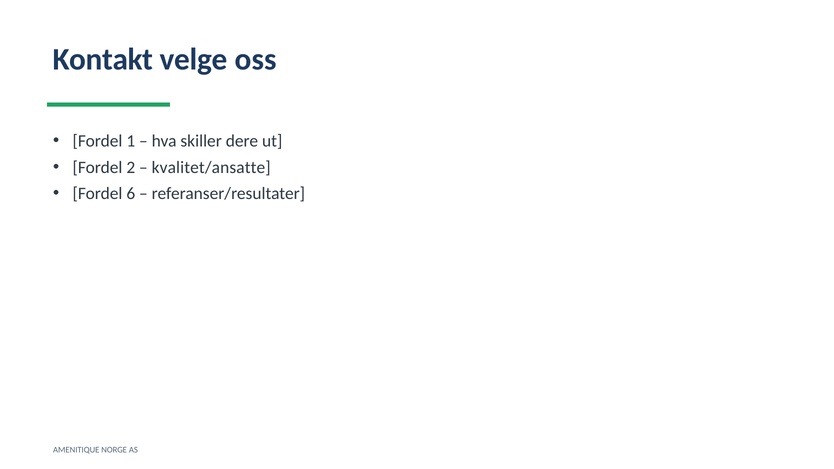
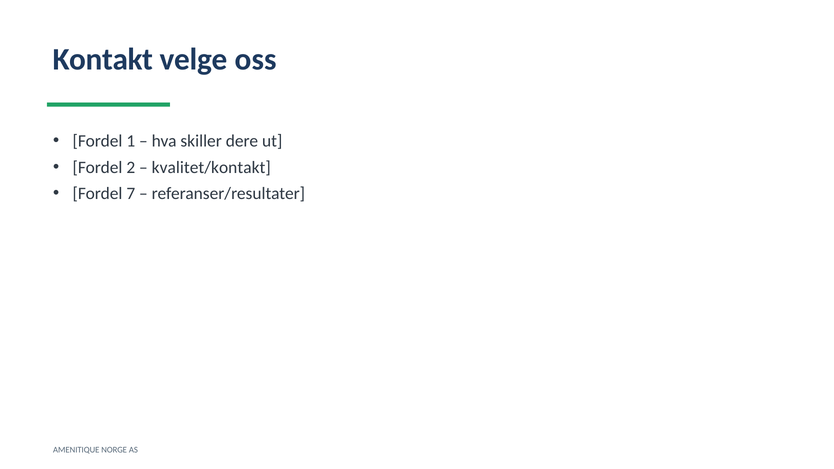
kvalitet/ansatte: kvalitet/ansatte -> kvalitet/kontakt
6: 6 -> 7
